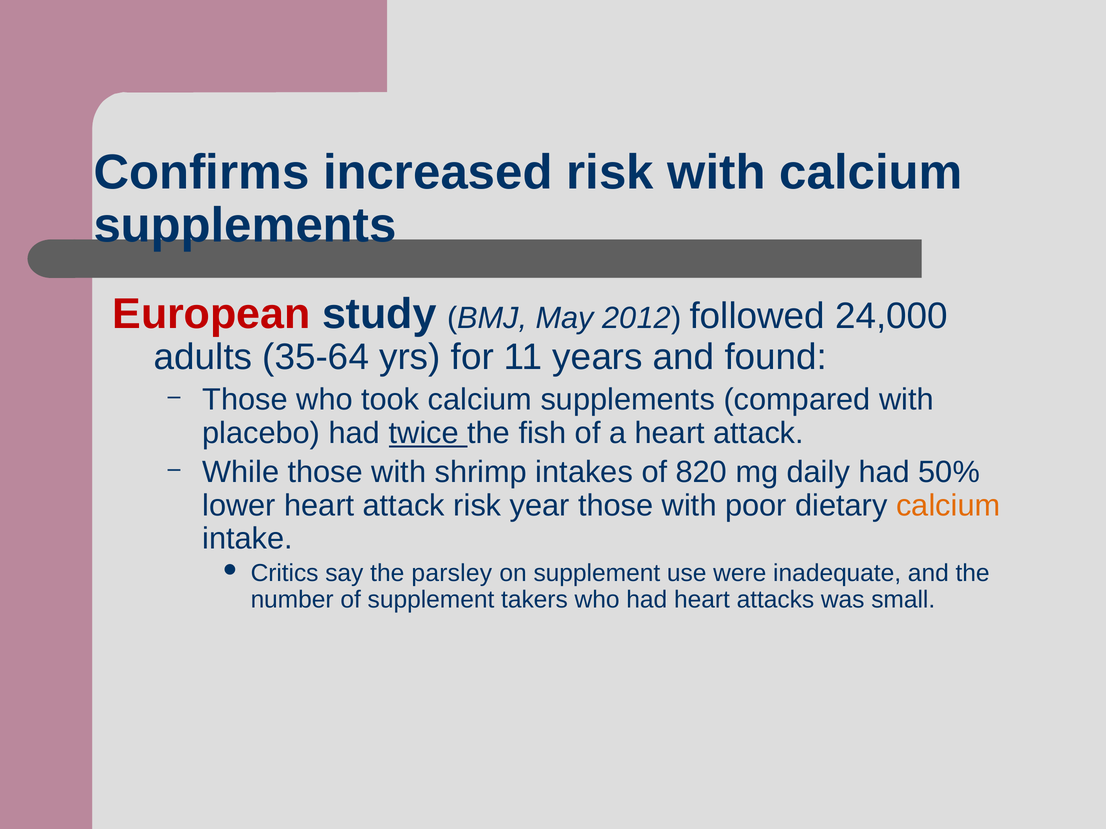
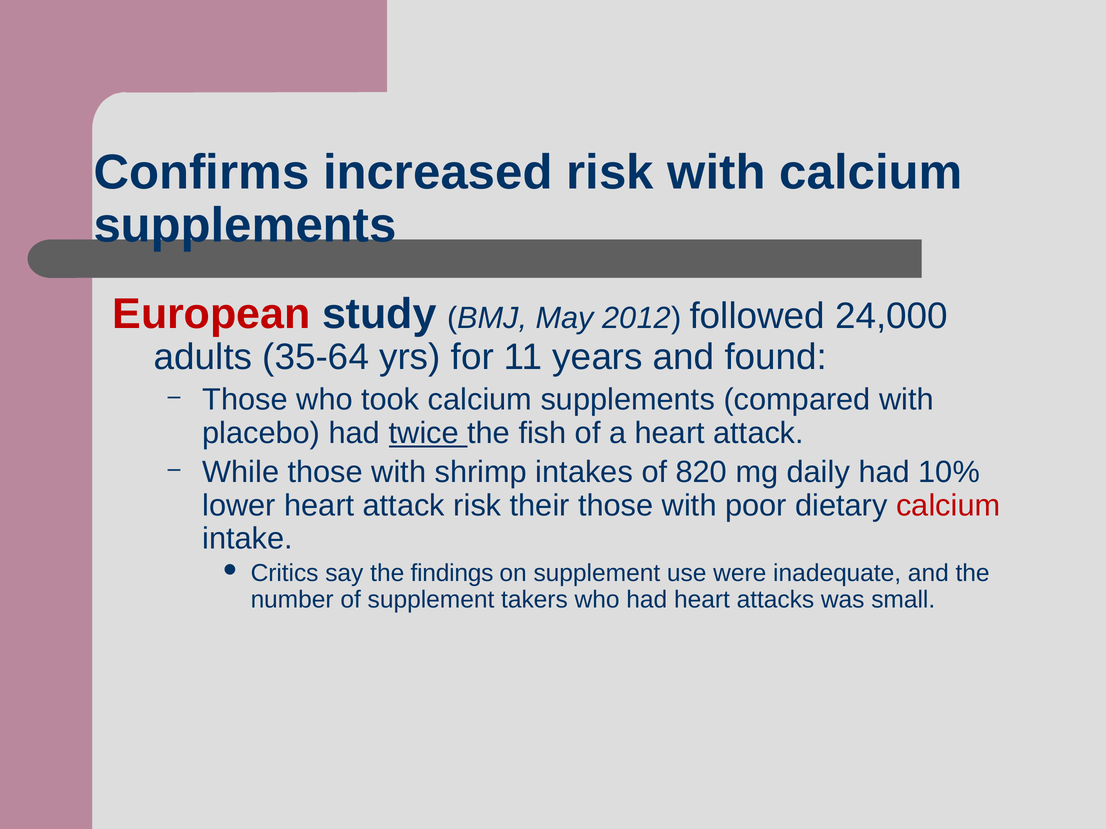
50%: 50% -> 10%
year: year -> their
calcium at (948, 506) colour: orange -> red
parsley: parsley -> findings
